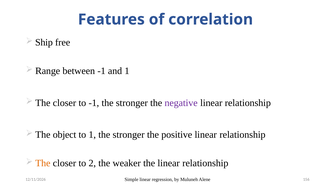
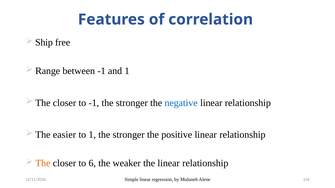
negative colour: purple -> blue
object: object -> easier
2: 2 -> 6
